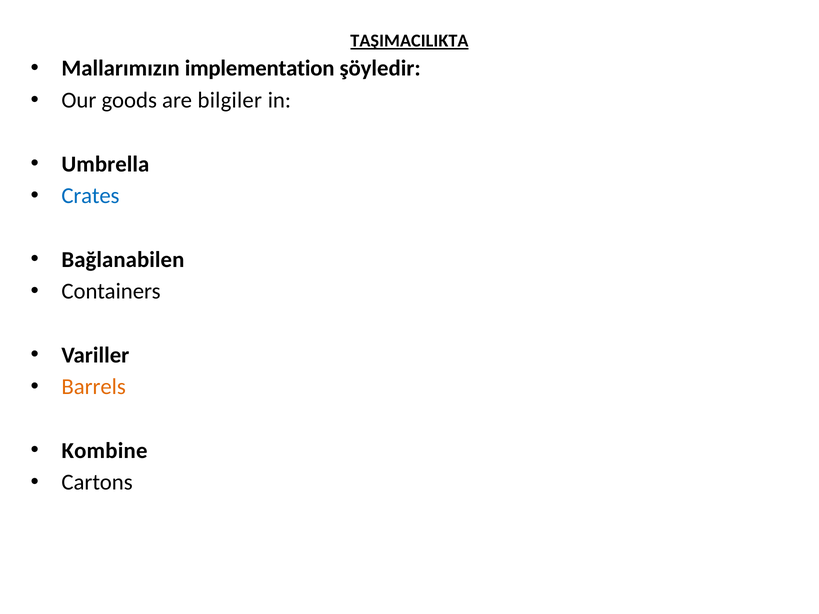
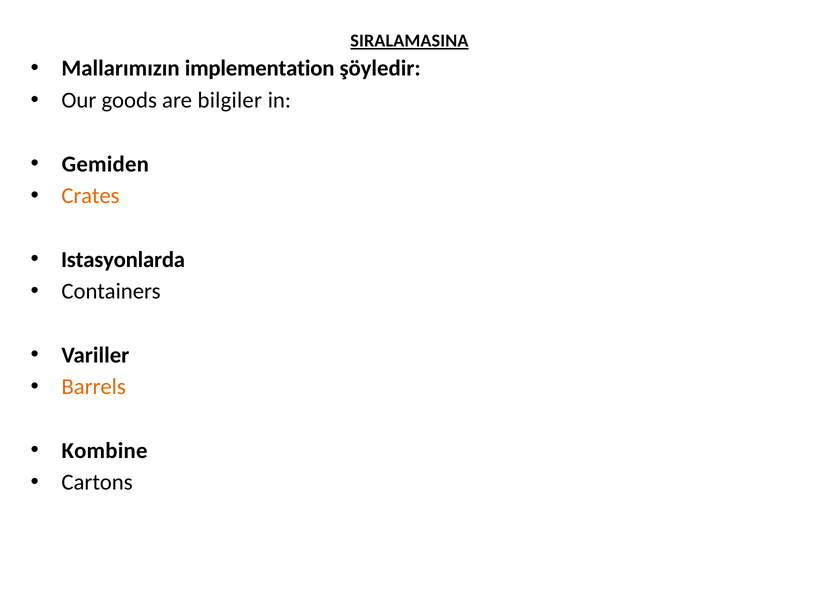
TAŞIMACILIKTA: TAŞIMACILIKTA -> SIRALAMASINA
Umbrella: Umbrella -> Gemiden
Crates colour: blue -> orange
Bağlanabilen: Bağlanabilen -> Istasyonlarda
